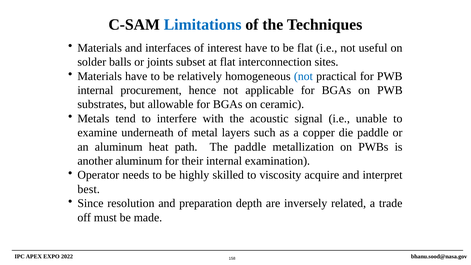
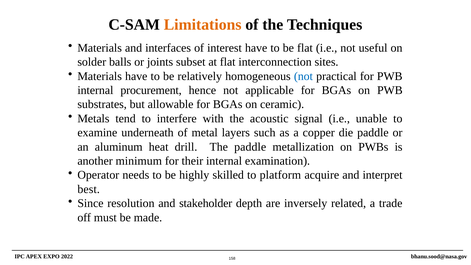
Limitations colour: blue -> orange
path: path -> drill
another aluminum: aluminum -> minimum
viscosity: viscosity -> platform
preparation: preparation -> stakeholder
